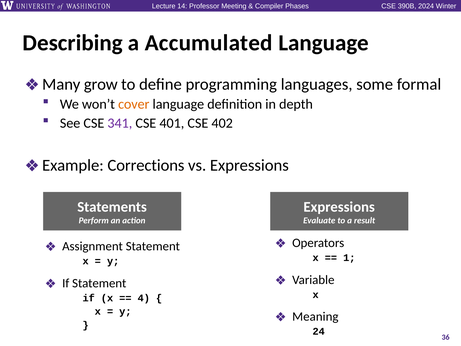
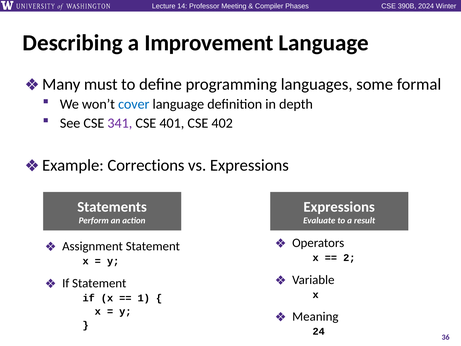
Accumulated: Accumulated -> Improvement
grow: grow -> must
cover colour: orange -> blue
1: 1 -> 2
4: 4 -> 1
